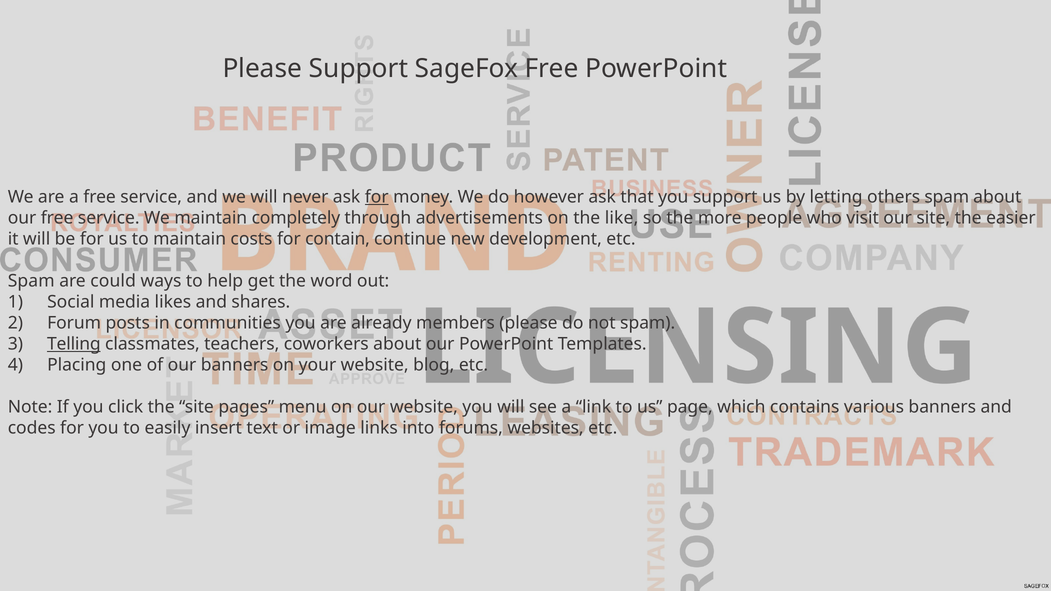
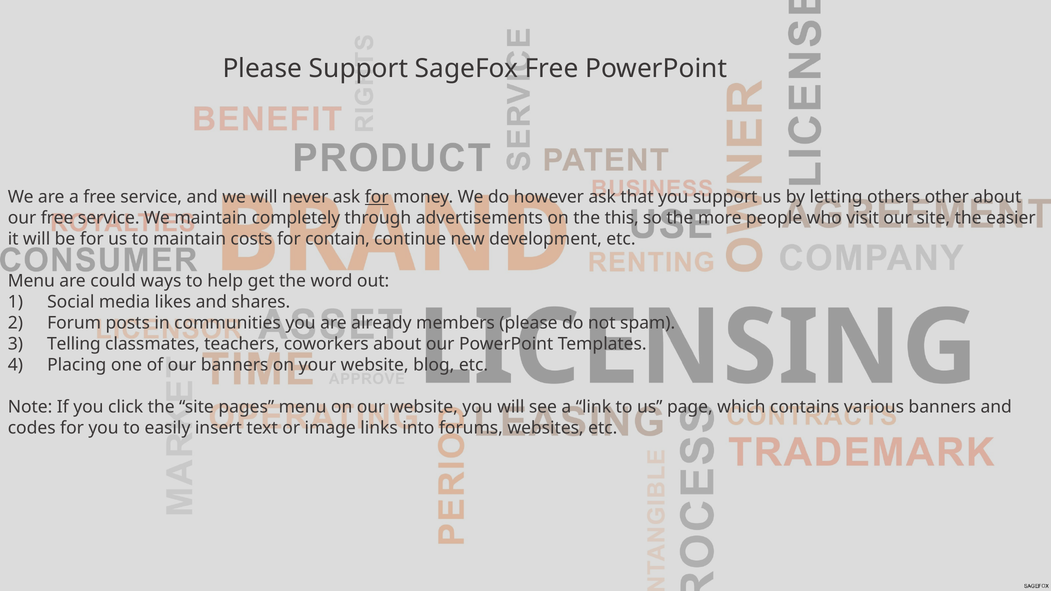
others spam: spam -> other
like: like -> this
Spam at (31, 281): Spam -> Menu
Telling underline: present -> none
